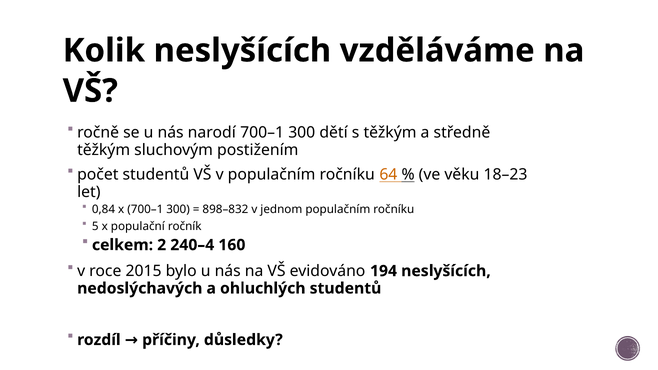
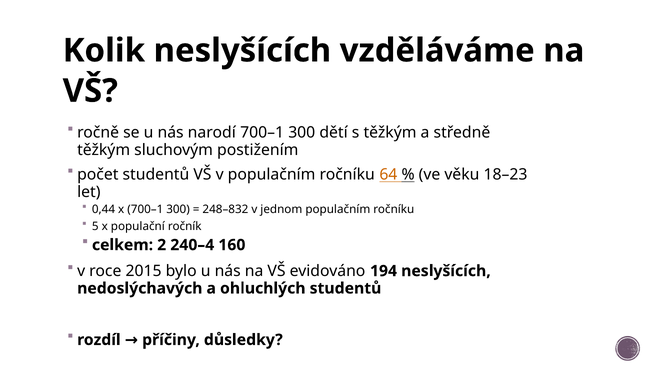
0,84: 0,84 -> 0,44
898–832: 898–832 -> 248–832
